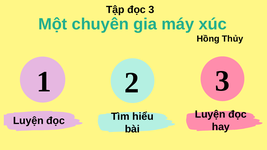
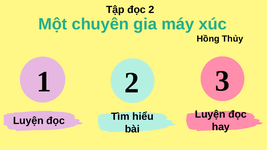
đọc 3: 3 -> 2
